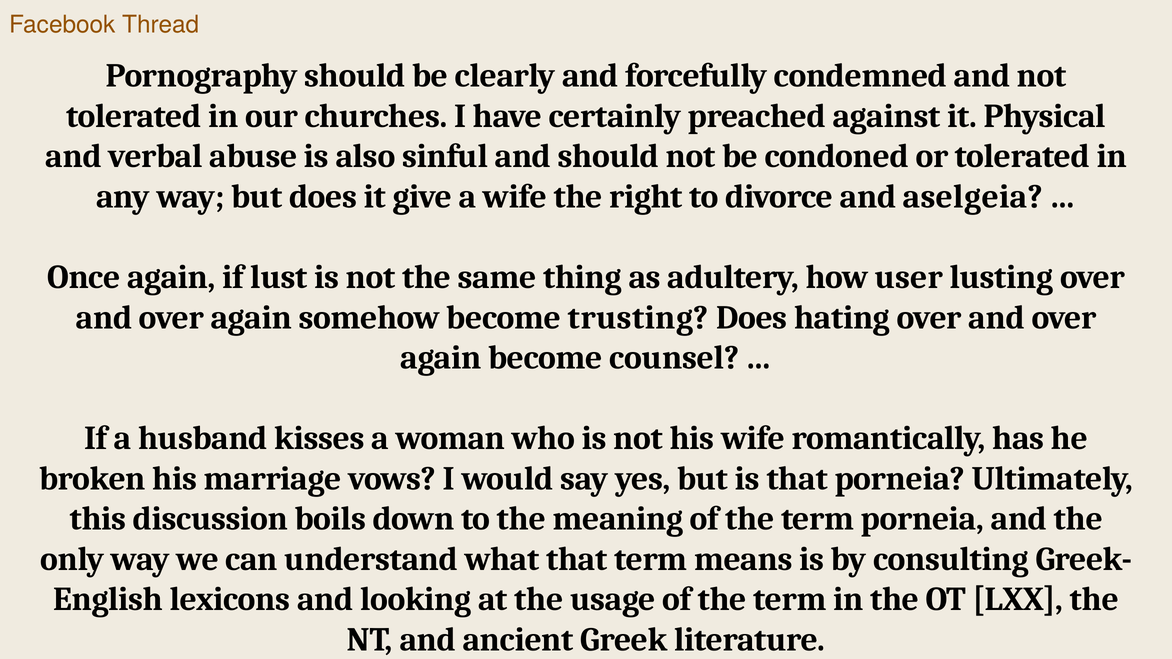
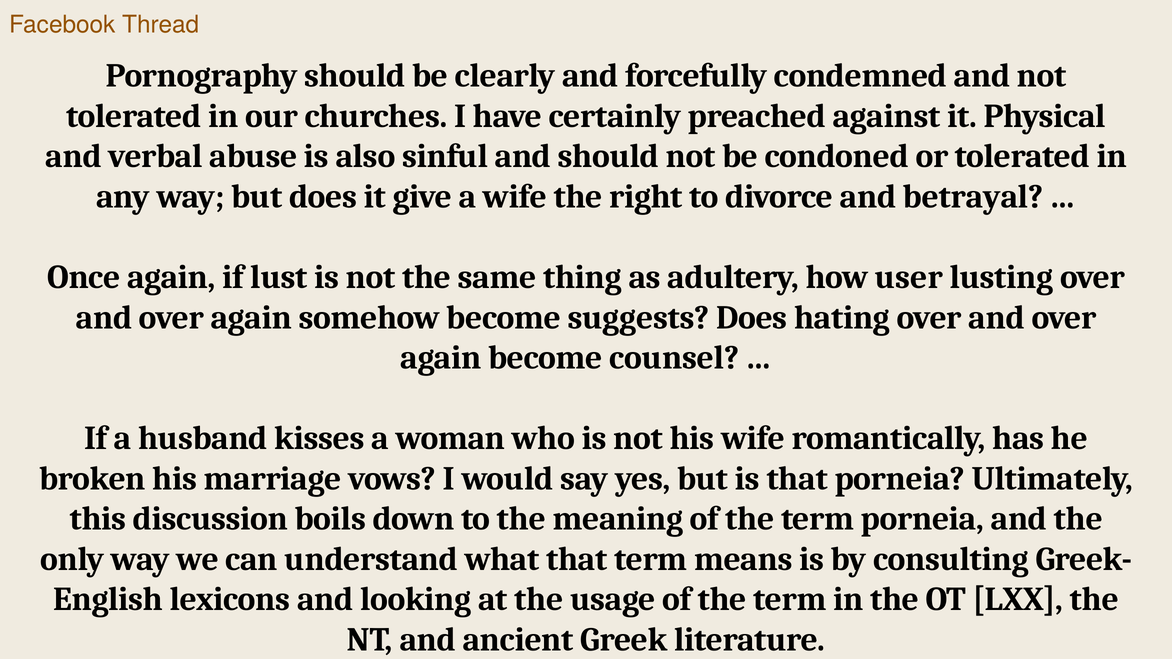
aselgeia: aselgeia -> betrayal
trusting: trusting -> suggests
